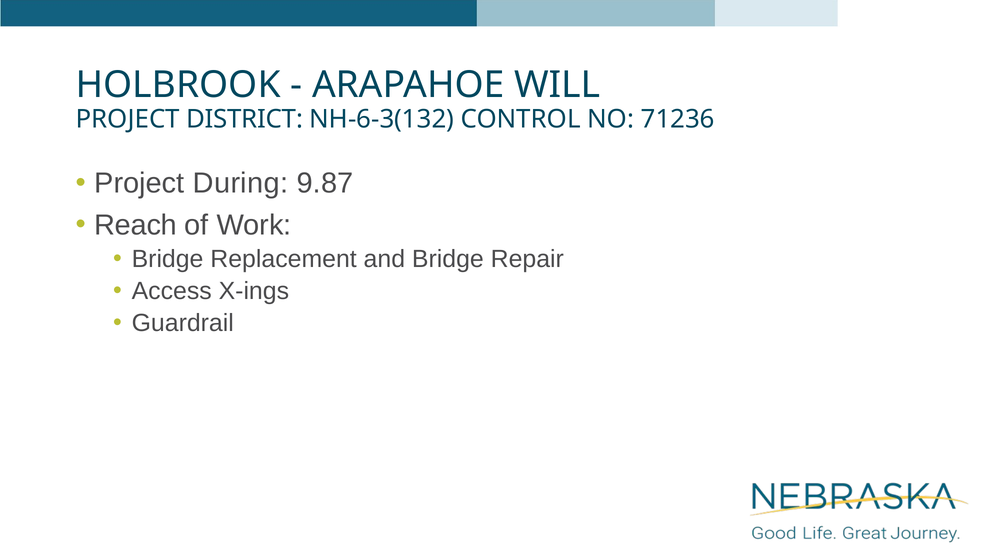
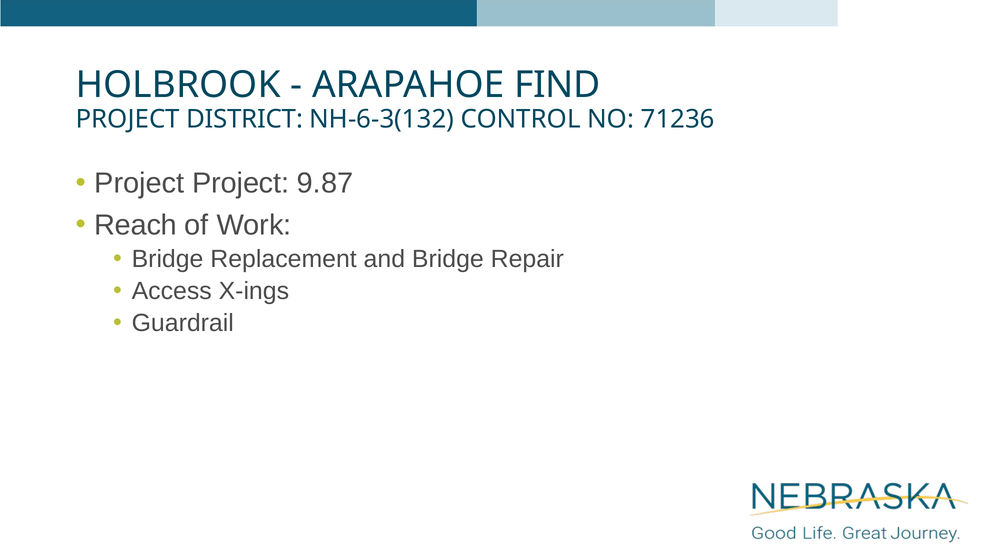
WILL: WILL -> FIND
Project During: During -> Project
